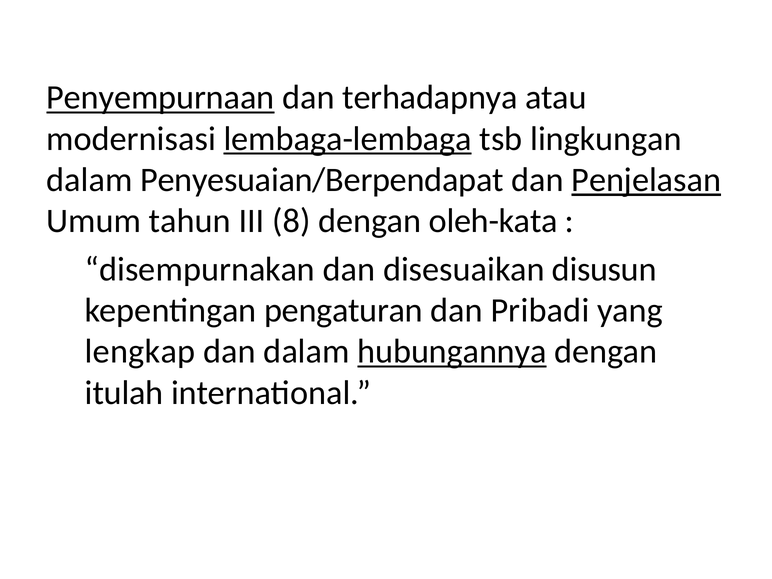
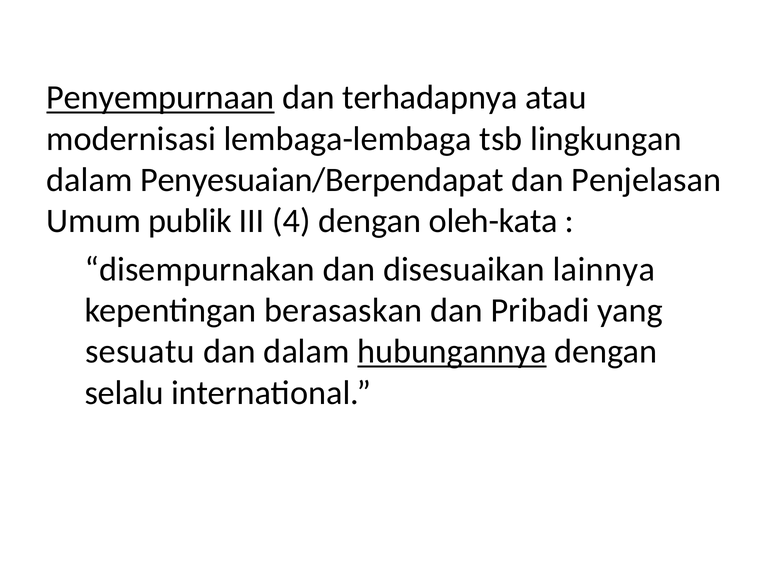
lembaga-lembaga underline: present -> none
Penjelasan underline: present -> none
tahun: tahun -> publik
8: 8 -> 4
disusun: disusun -> lainnya
pengaturan: pengaturan -> berasaskan
lengkap: lengkap -> sesuatu
itulah: itulah -> selalu
